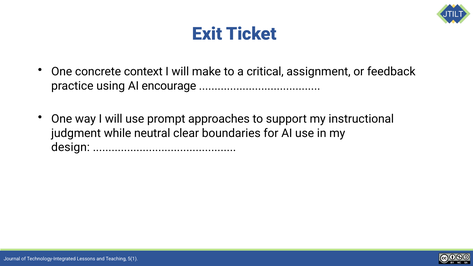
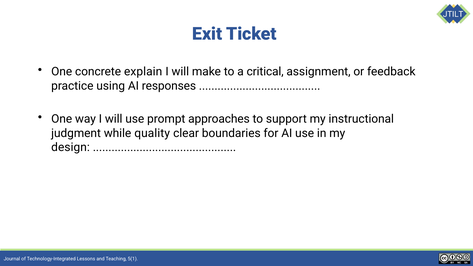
context: context -> explain
encourage: encourage -> responses
neutral: neutral -> quality
